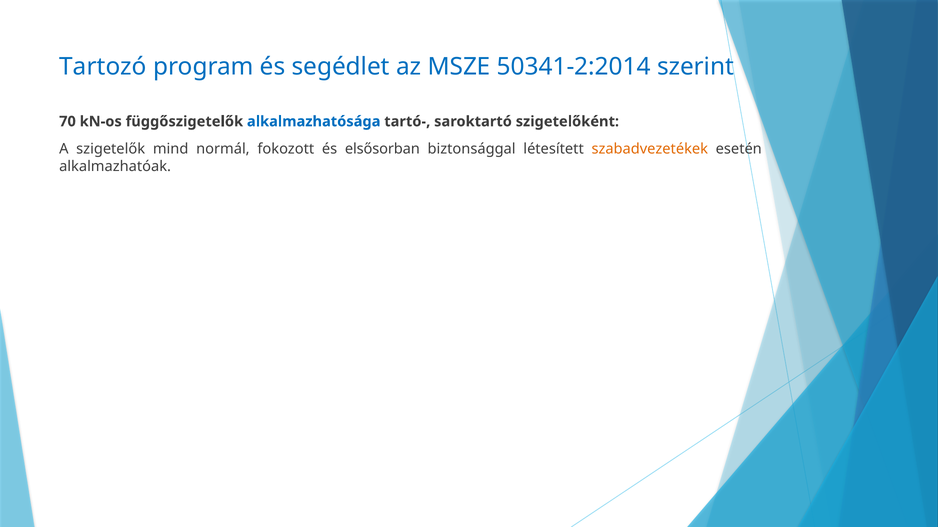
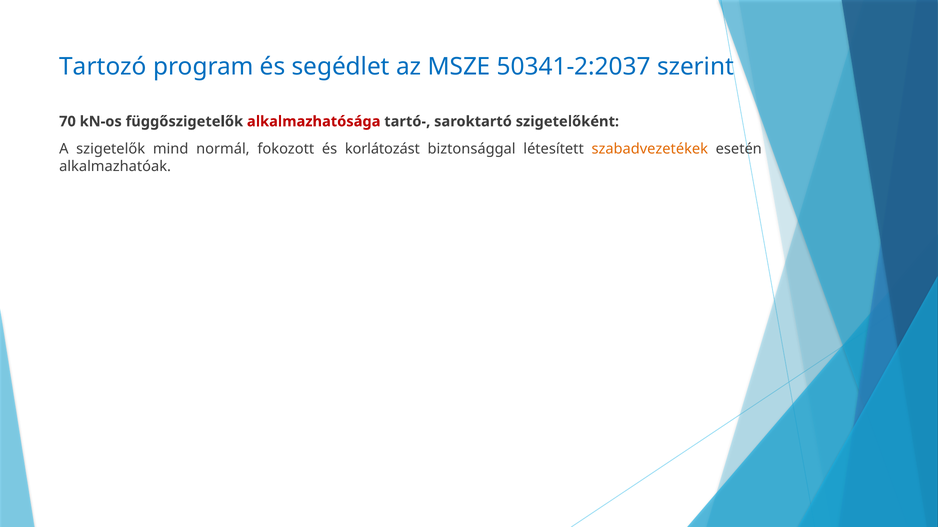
50341-2:2014: 50341-2:2014 -> 50341-2:2037
alkalmazhatósága colour: blue -> red
elsősorban: elsősorban -> korlátozást
